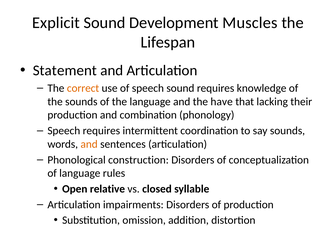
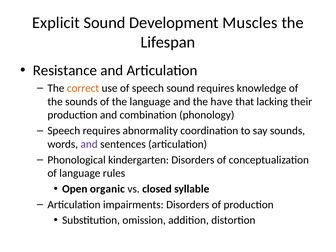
Statement: Statement -> Resistance
intermittent: intermittent -> abnormality
and at (89, 144) colour: orange -> purple
construction: construction -> kindergarten
relative: relative -> organic
